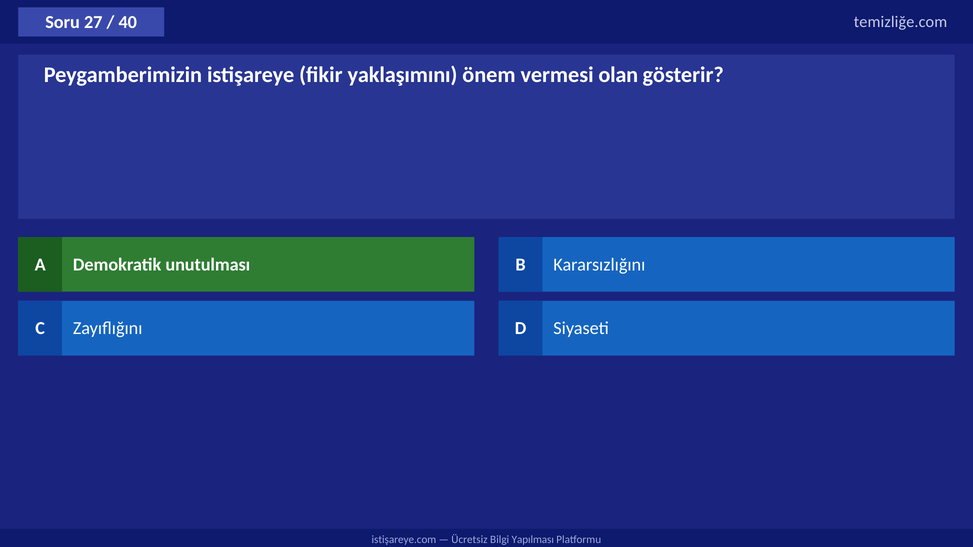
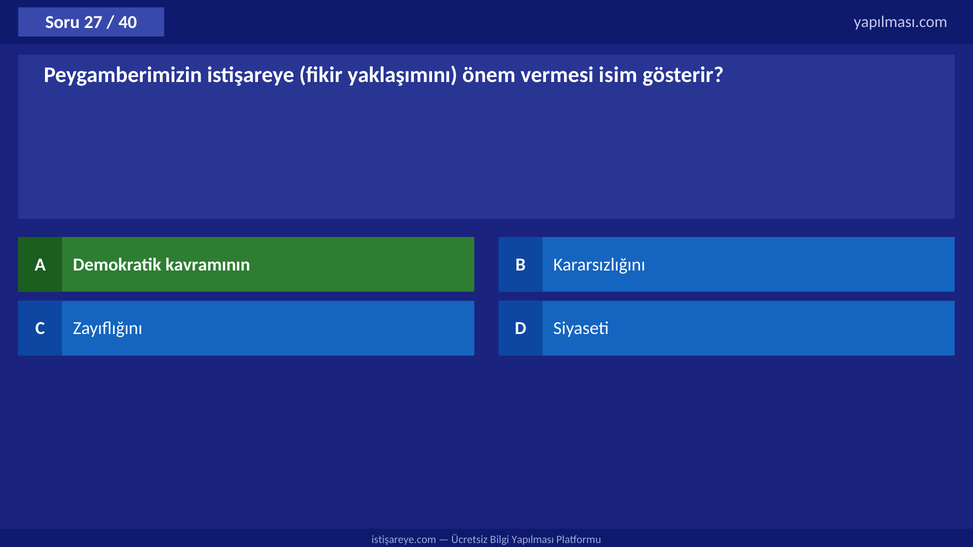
temizliğe.com: temizliğe.com -> yapılması.com
olan: olan -> isim
unutulması: unutulması -> kavramının
